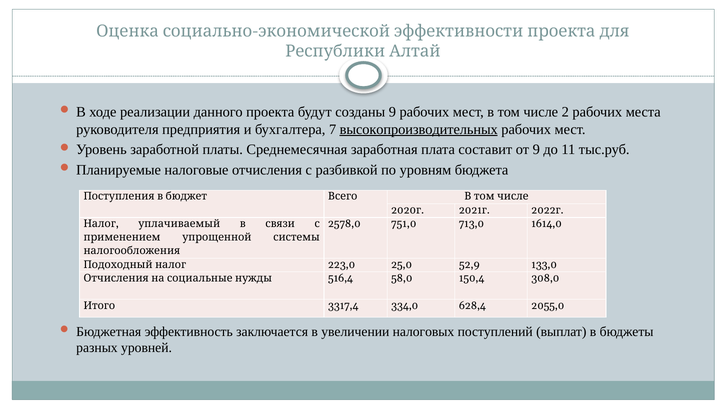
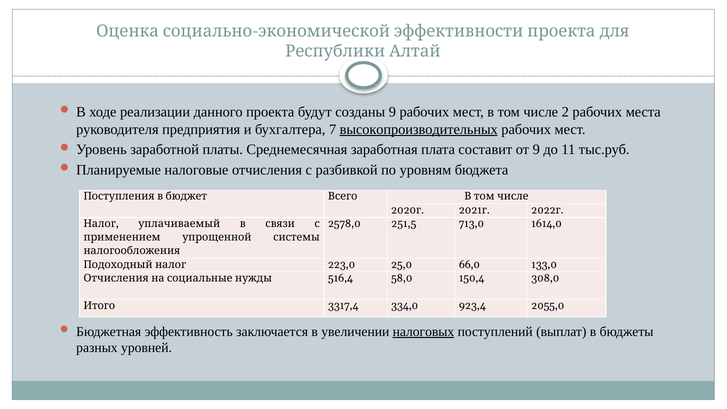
751,0: 751,0 -> 251,5
52,9: 52,9 -> 66,0
628,4: 628,4 -> 923,4
налоговых underline: none -> present
